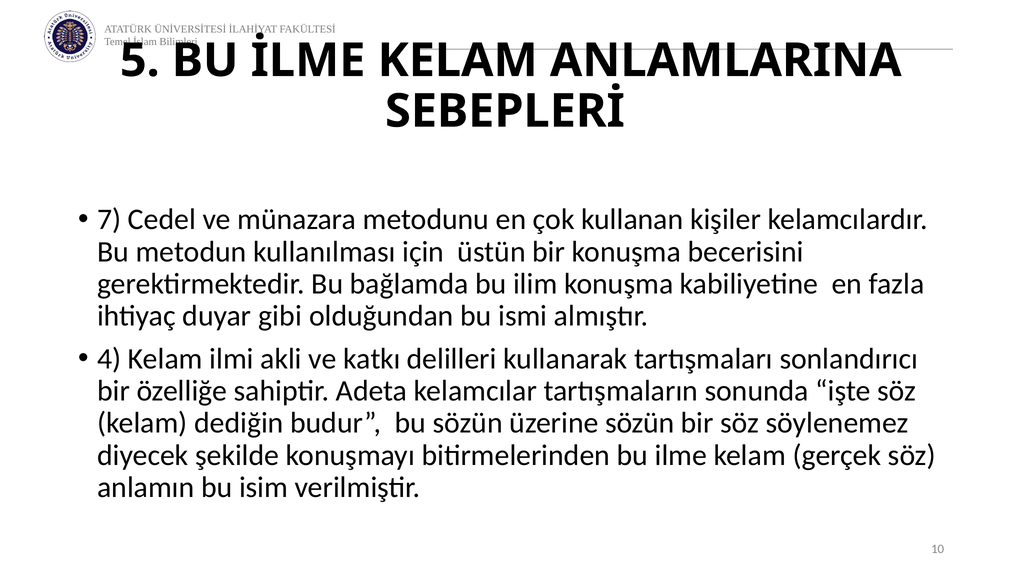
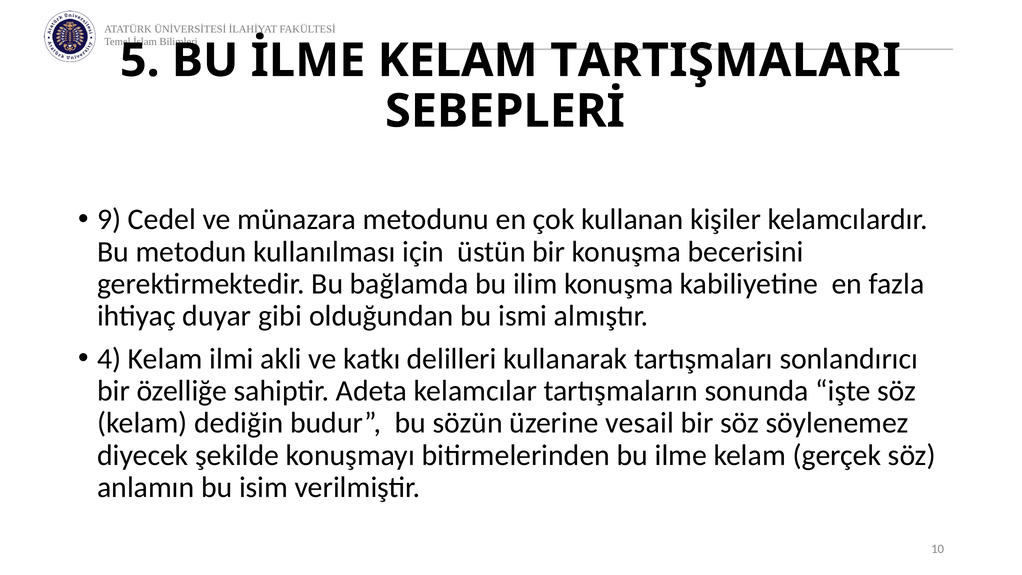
ANLAMLARINA: ANLAMLARINA -> TARTIŞMALARI
7: 7 -> 9
üzerine sözün: sözün -> vesail
